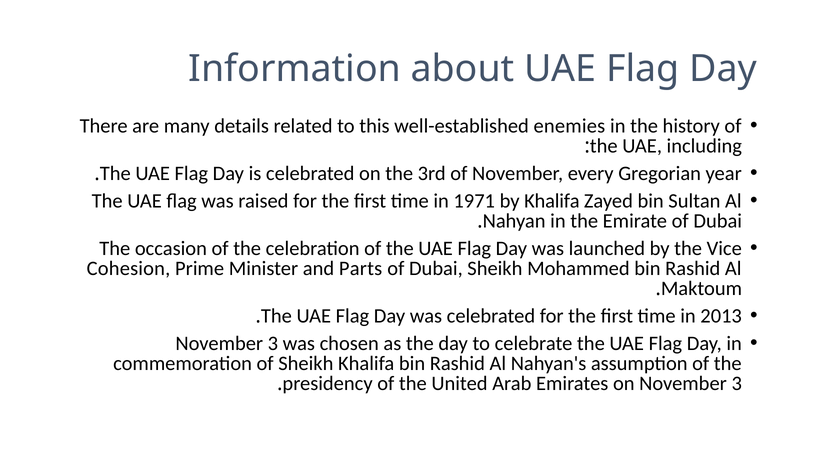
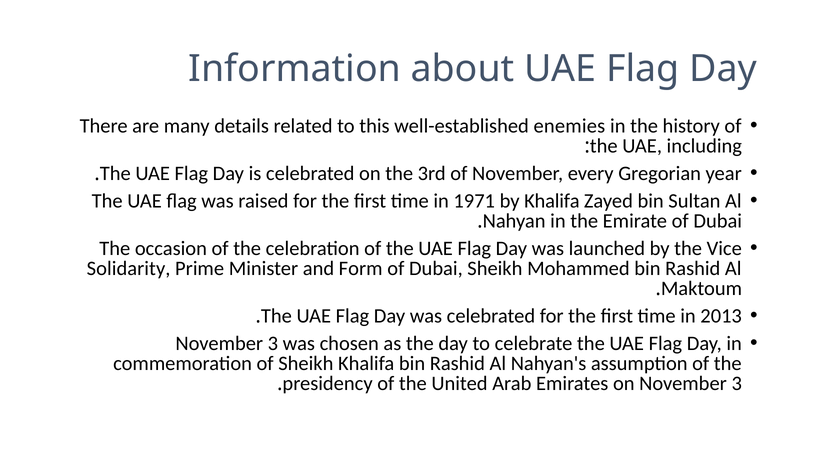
Cohesion: Cohesion -> Solidarity
Parts: Parts -> Form
